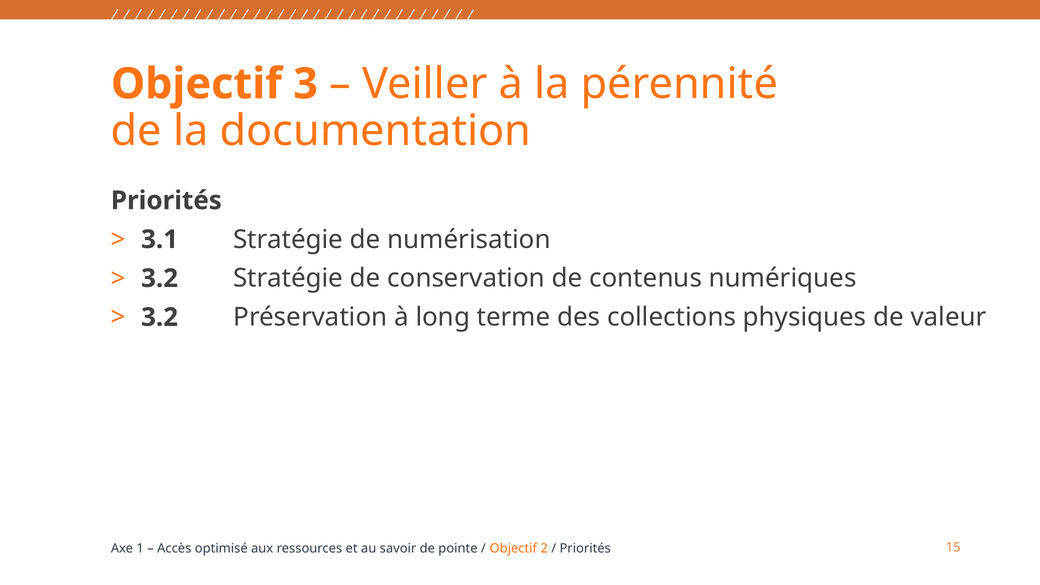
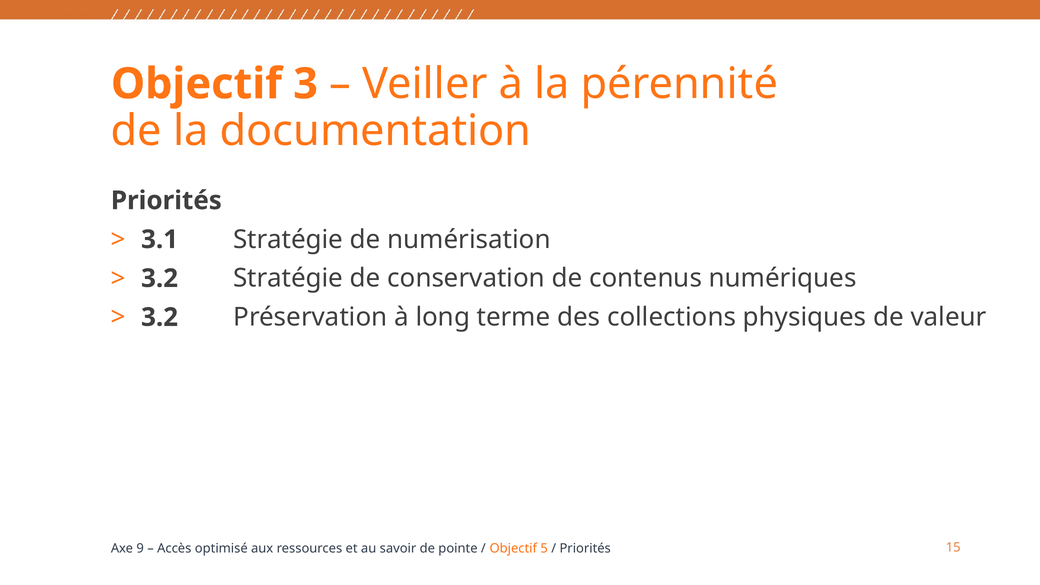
1: 1 -> 9
2: 2 -> 5
